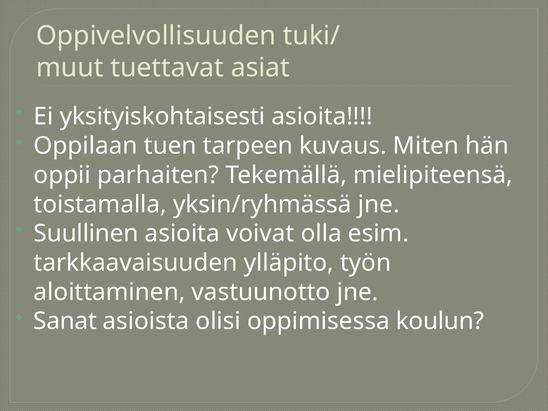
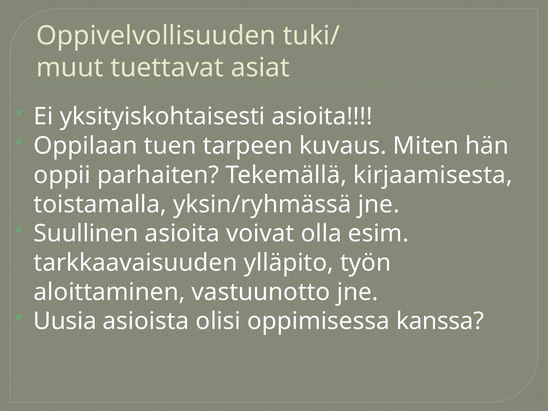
mielipiteensä: mielipiteensä -> kirjaamisesta
Sanat: Sanat -> Uusia
koulun: koulun -> kanssa
